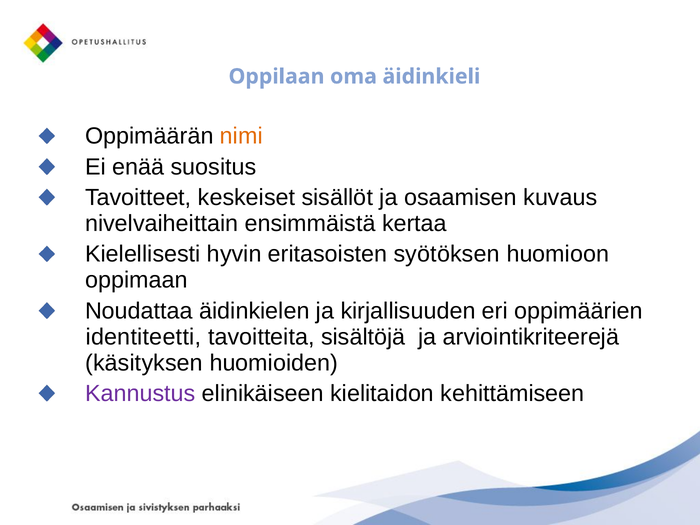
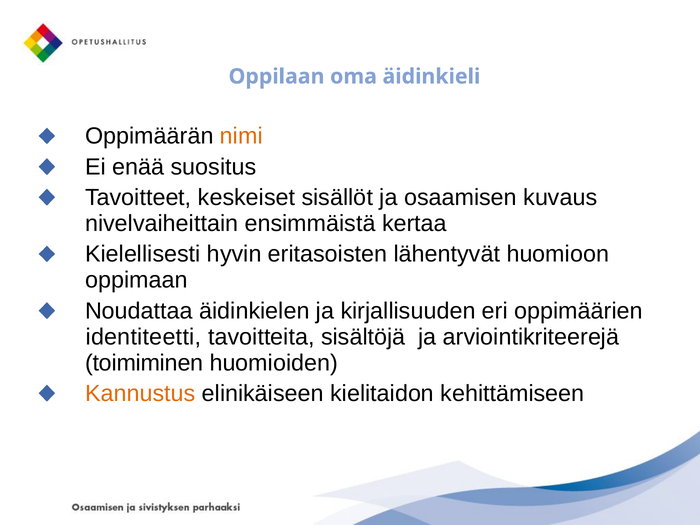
syötöksen: syötöksen -> lähentyvät
käsityksen: käsityksen -> toimiminen
Kannustus colour: purple -> orange
